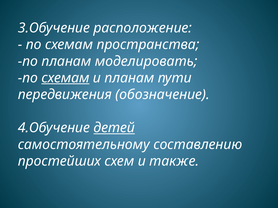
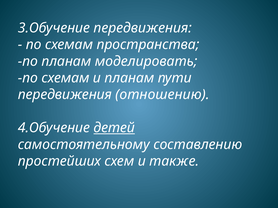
3.Обучение расположение: расположение -> передвижения
схемам at (65, 78) underline: present -> none
обозначение: обозначение -> отношению
